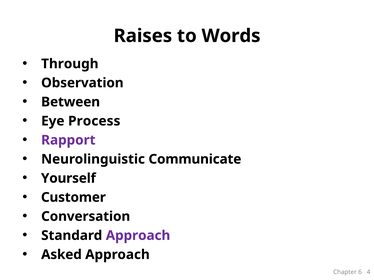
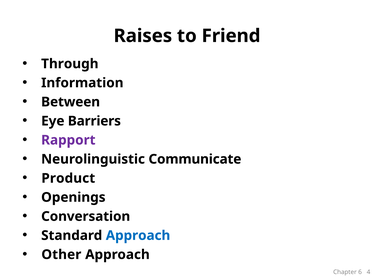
Words: Words -> Friend
Observation: Observation -> Information
Process: Process -> Barriers
Yourself: Yourself -> Product
Customer: Customer -> Openings
Approach at (138, 236) colour: purple -> blue
Asked: Asked -> Other
